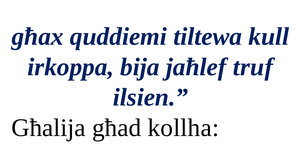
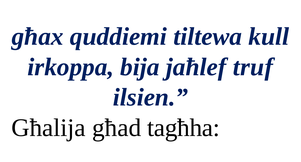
kollha: kollha -> tagħha
